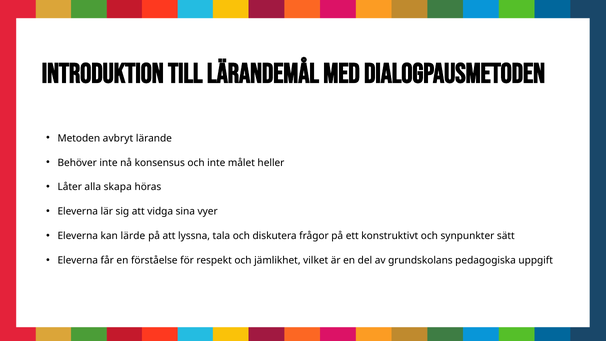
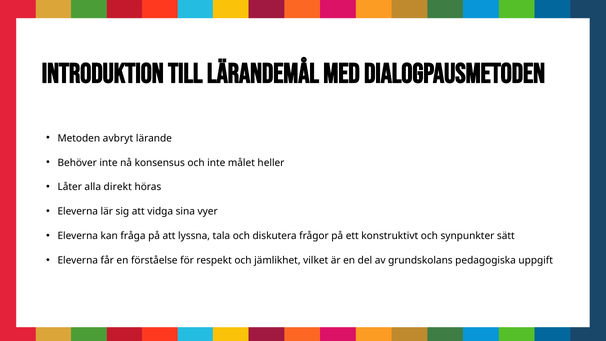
skapa: skapa -> direkt
lärde: lärde -> fråga
